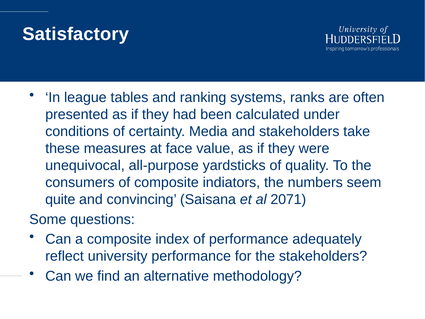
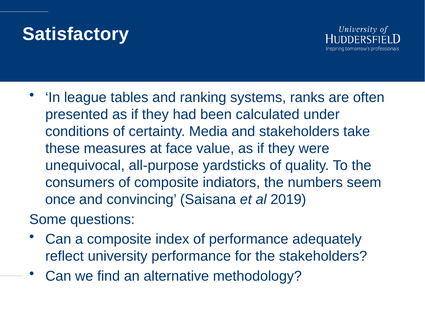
quite: quite -> once
2071: 2071 -> 2019
